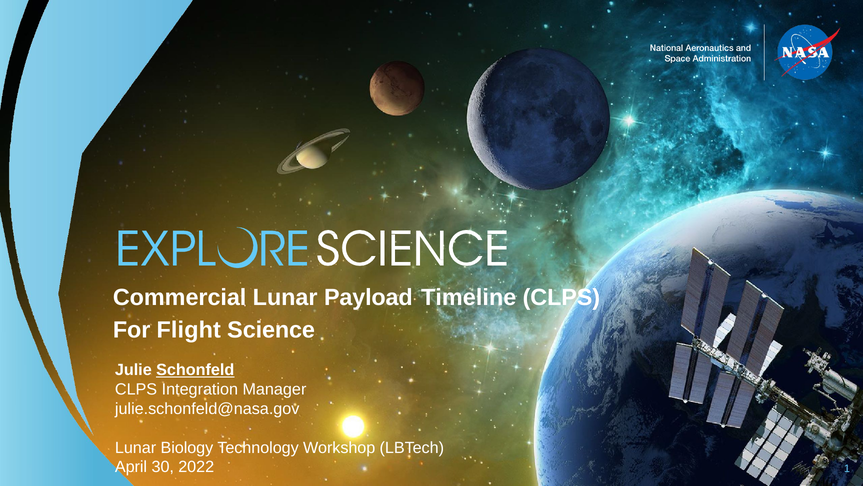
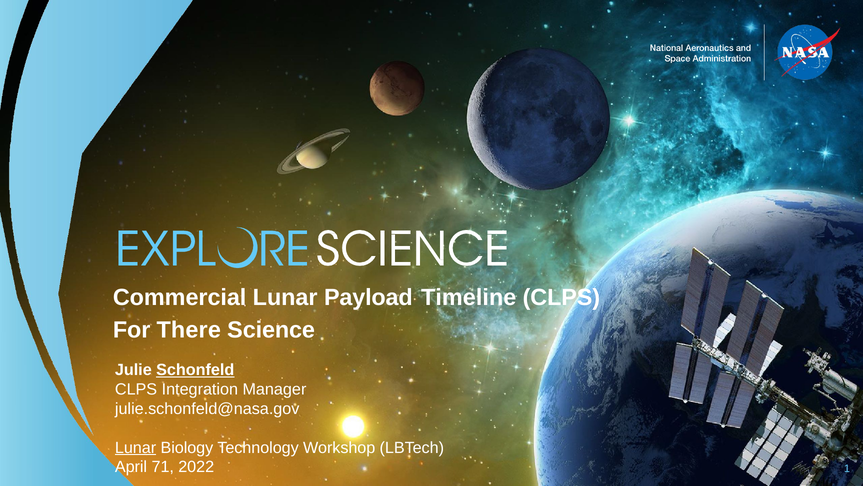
Flight: Flight -> There
Lunar at (136, 447) underline: none -> present
30: 30 -> 71
